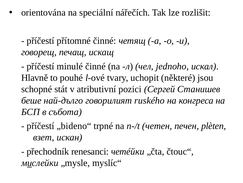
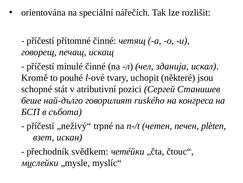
jednoho: jednoho -> зданија
Hlavně: Hlavně -> Kromě
„bideno“: „bideno“ -> „neživý“
renesanci: renesanci -> svědkem
